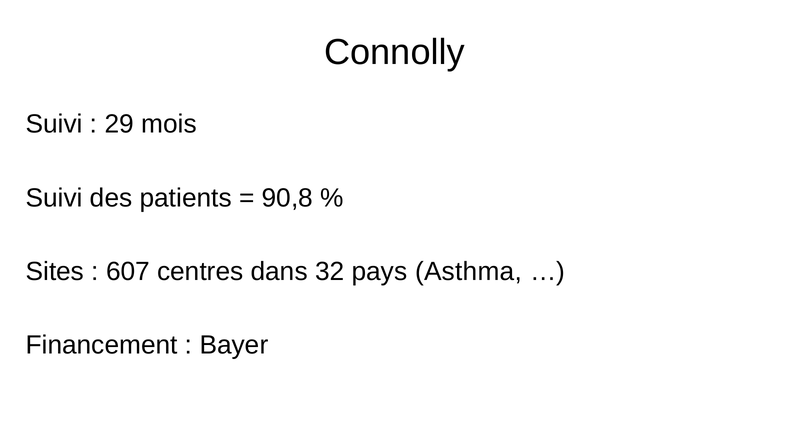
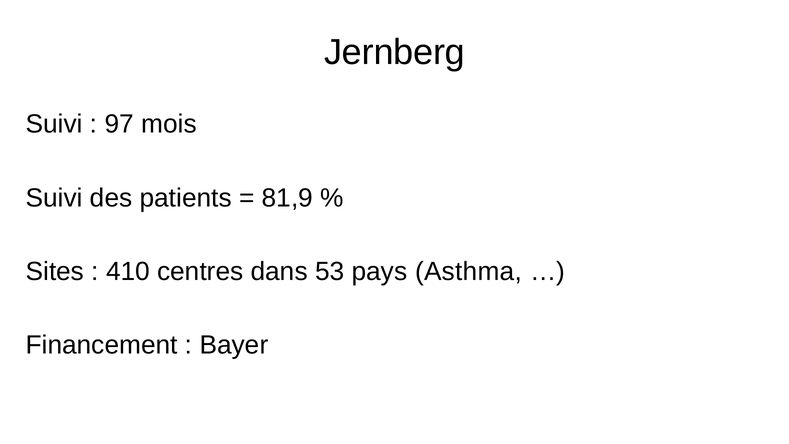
Connolly: Connolly -> Jernberg
29: 29 -> 97
90,8: 90,8 -> 81,9
607: 607 -> 410
32: 32 -> 53
